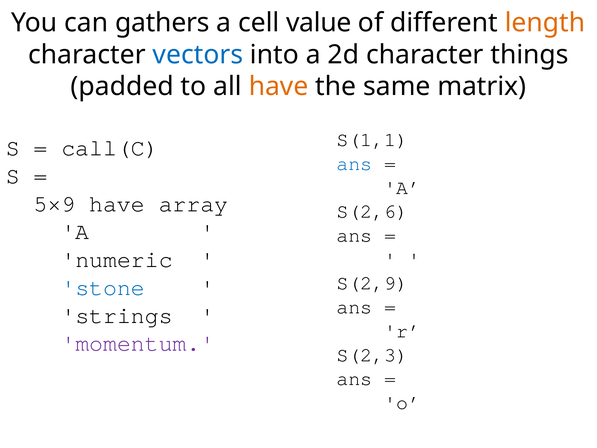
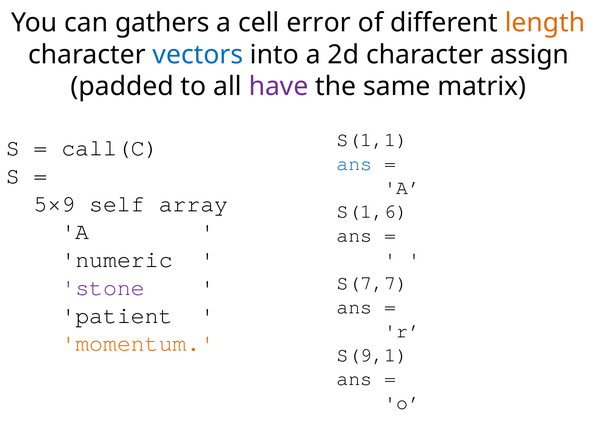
value: value -> error
things: things -> assign
have at (279, 86) colour: orange -> purple
5×9 have: have -> self
S(2,6: S(2,6 -> S(1,6
S(2,9: S(2,9 -> S(7,7
stone colour: blue -> purple
strings: strings -> patient
momentum colour: purple -> orange
S(2,3: S(2,3 -> S(9,1
